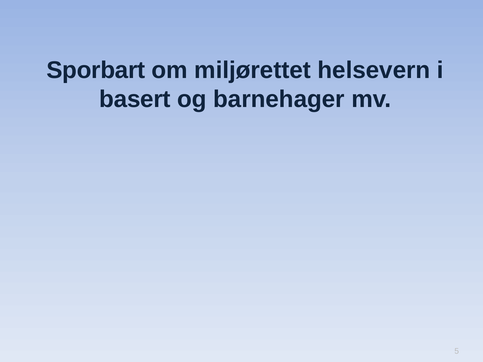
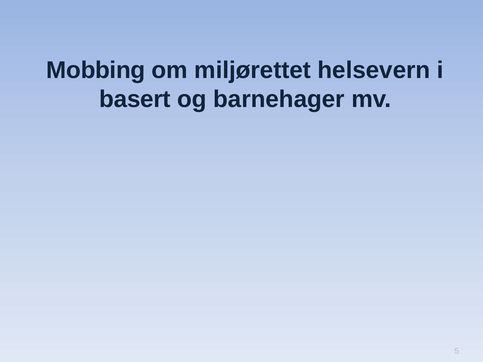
Sporbart: Sporbart -> Mobbing
